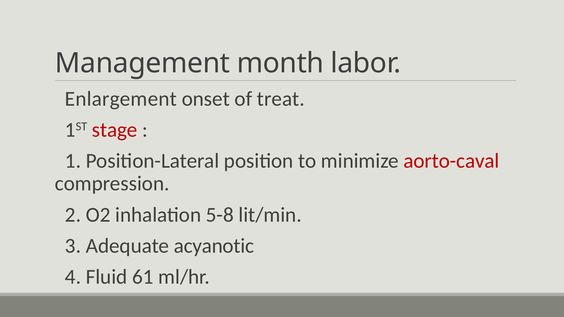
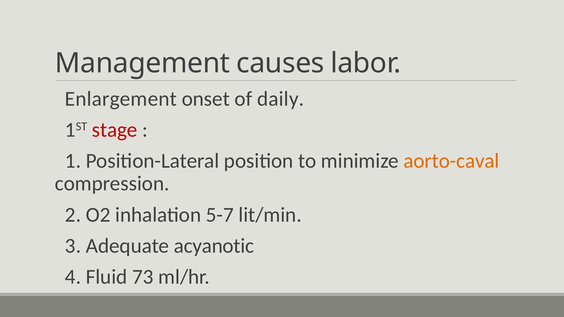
month: month -> causes
treat: treat -> daily
aorto-caval colour: red -> orange
5-8: 5-8 -> 5-7
61: 61 -> 73
